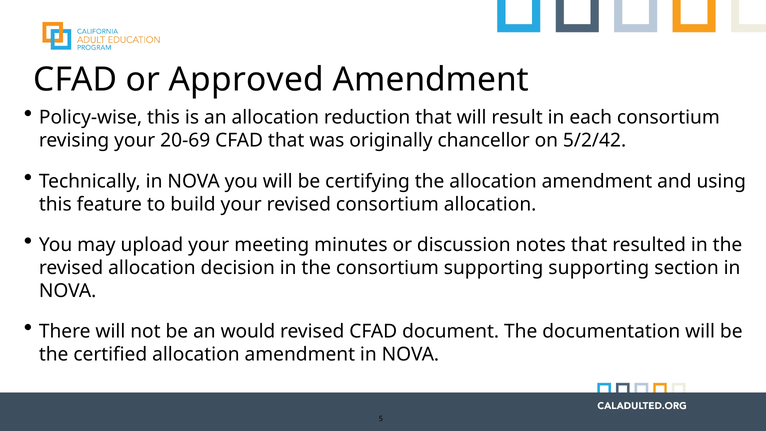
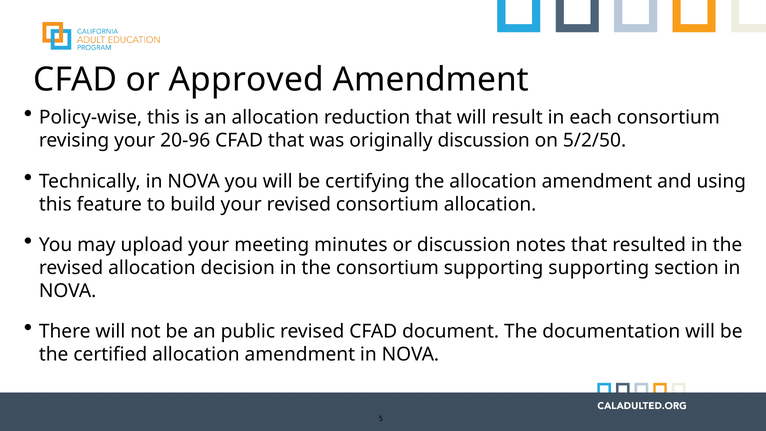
20-69: 20-69 -> 20-96
originally chancellor: chancellor -> discussion
5/2/42: 5/2/42 -> 5/2/50
would: would -> public
